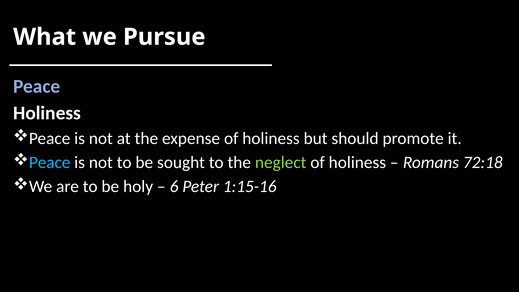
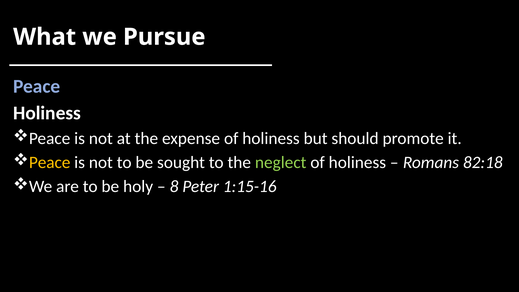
Peace at (50, 162) colour: light blue -> yellow
72:18: 72:18 -> 82:18
6: 6 -> 8
